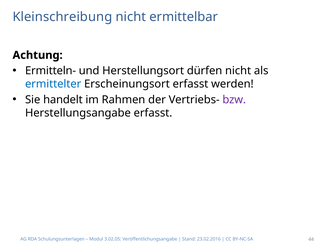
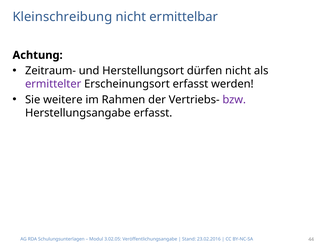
Ermitteln-: Ermitteln- -> Zeitraum-
ermittelter colour: blue -> purple
handelt: handelt -> weitere
